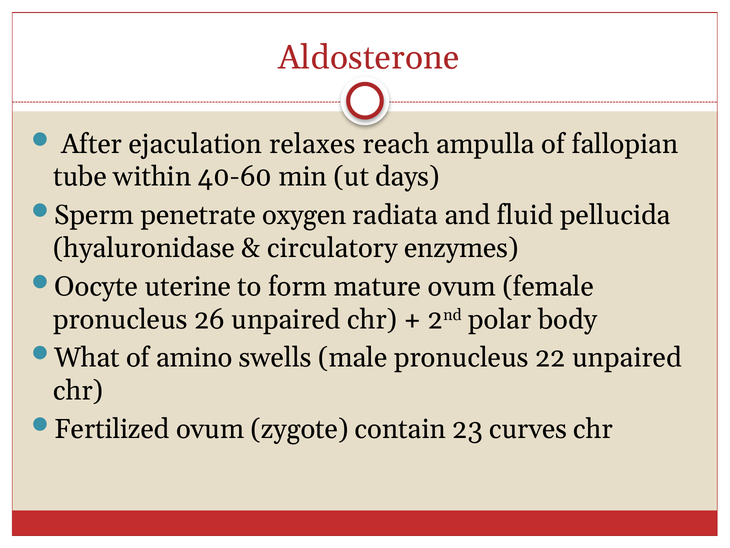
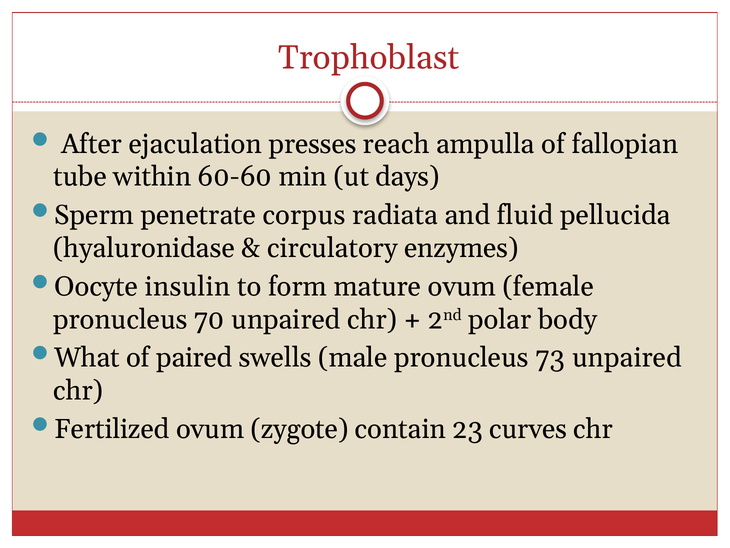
Aldosterone: Aldosterone -> Trophoblast
relaxes: relaxes -> presses
40-60: 40-60 -> 60-60
oxygen: oxygen -> corpus
uterine: uterine -> insulin
26: 26 -> 70
amino: amino -> paired
22: 22 -> 73
